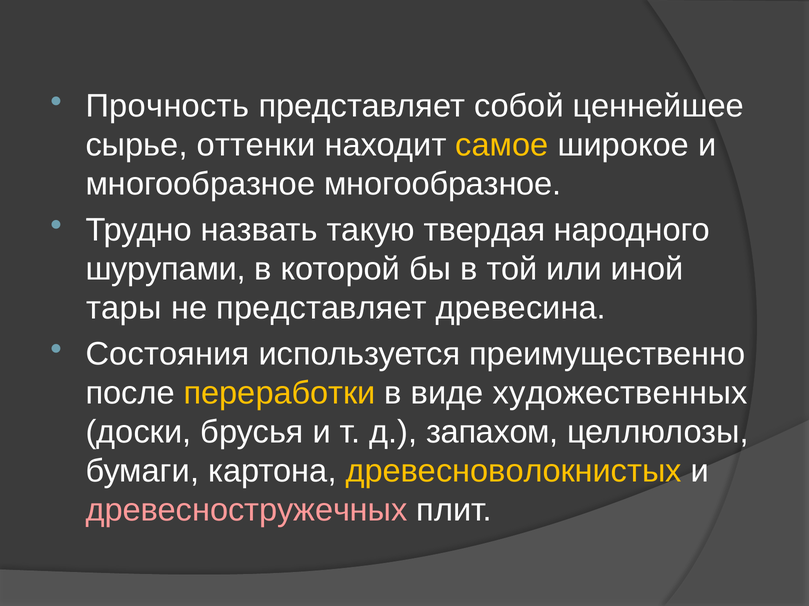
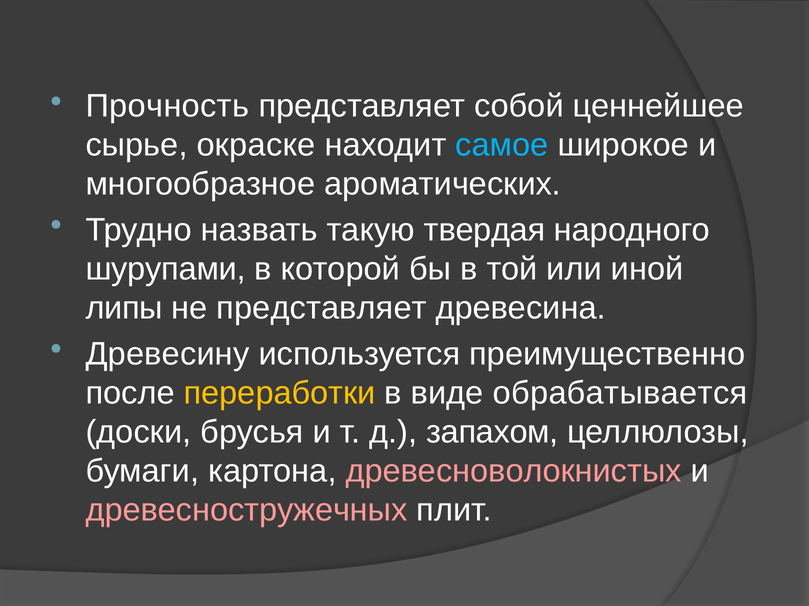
оттенки: оттенки -> окраске
самое colour: yellow -> light blue
многообразное многообразное: многообразное -> ароматических
тары: тары -> липы
Состояния: Состояния -> Древесину
художественных: художественных -> обрабатывается
древесноволокнистых colour: yellow -> pink
